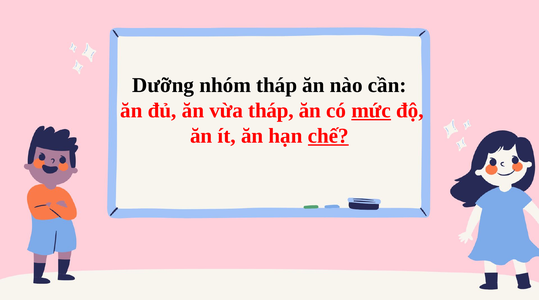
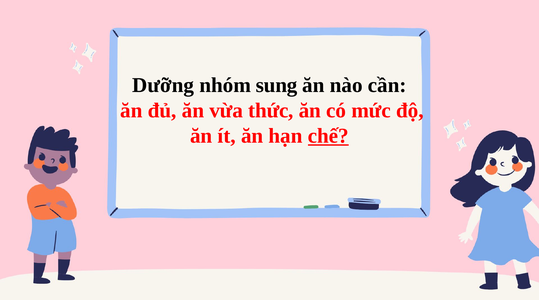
nhóm tháp: tháp -> sung
vừa tháp: tháp -> thức
mức underline: present -> none
